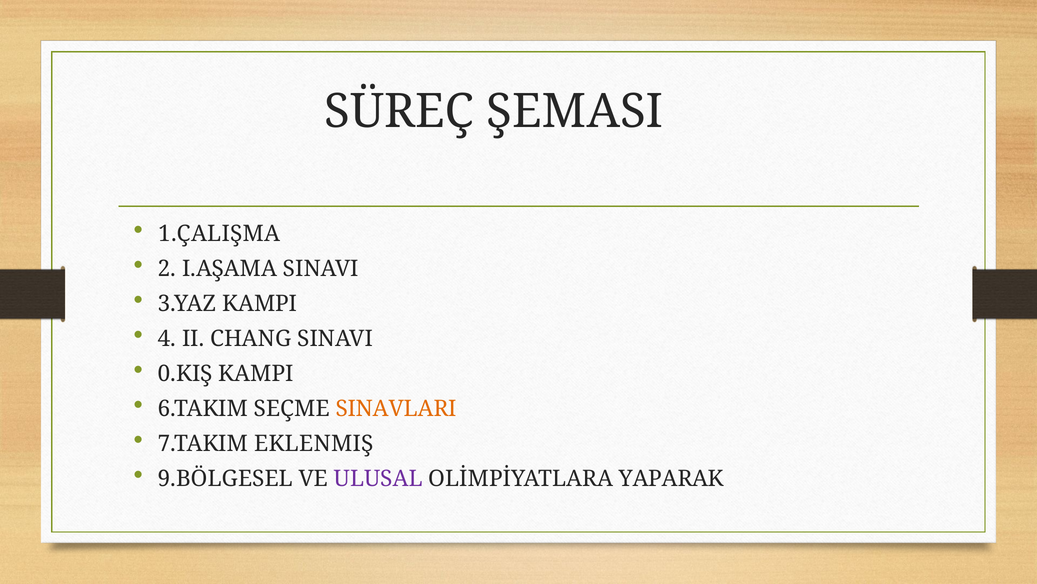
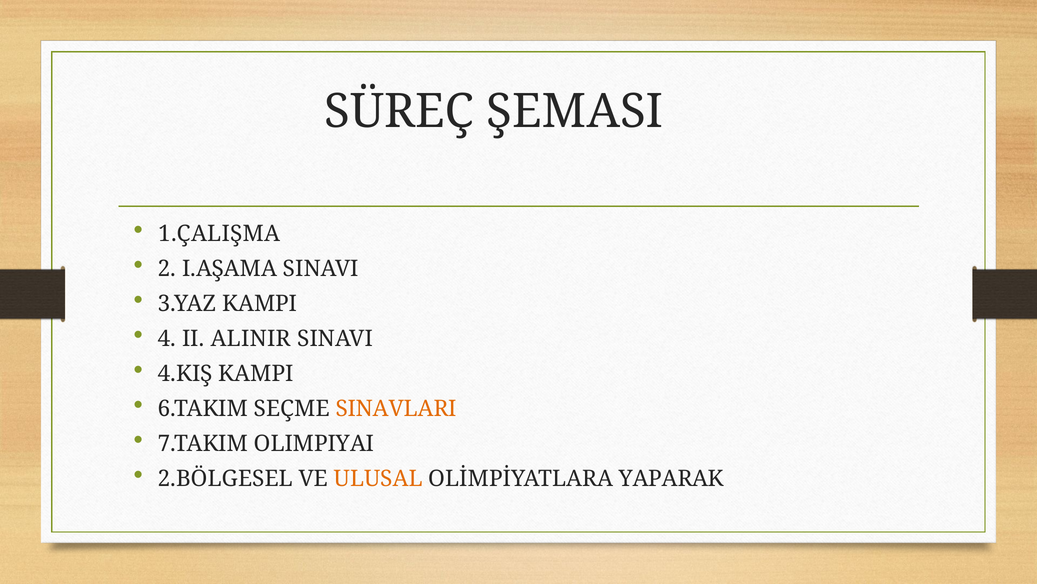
CHANG: CHANG -> ALINIR
0.KIŞ: 0.KIŞ -> 4.KIŞ
EKLENMIŞ: EKLENMIŞ -> OLIMPIYAI
9.BÖLGESEL: 9.BÖLGESEL -> 2.BÖLGESEL
ULUSAL colour: purple -> orange
